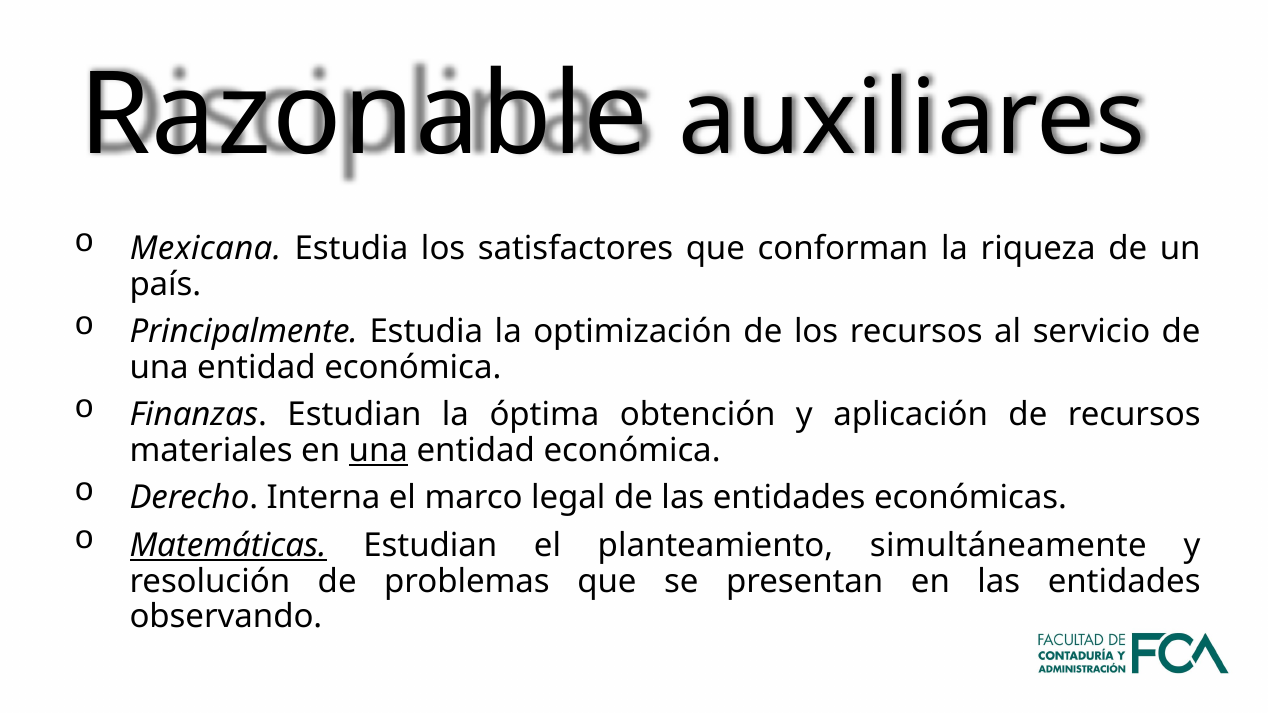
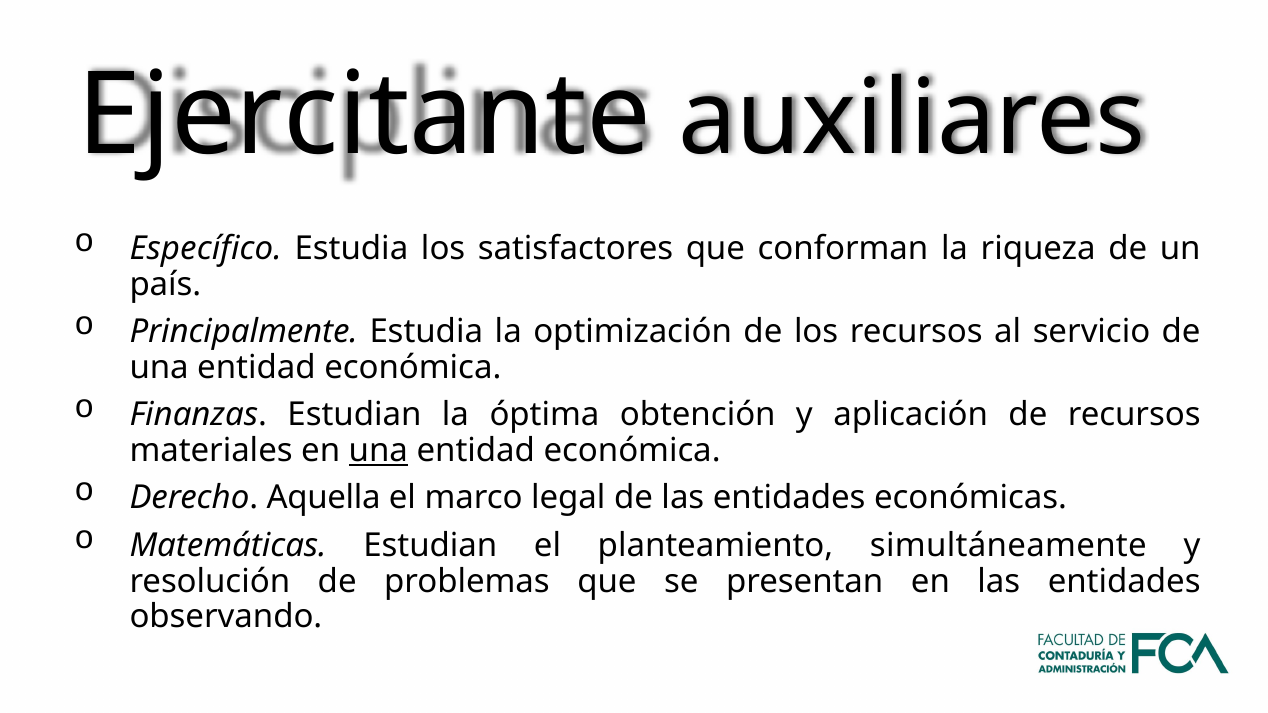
Razonable: Razonable -> Ejercitante
Mexicana: Mexicana -> Específico
Interna: Interna -> Aquella
Matemáticas underline: present -> none
